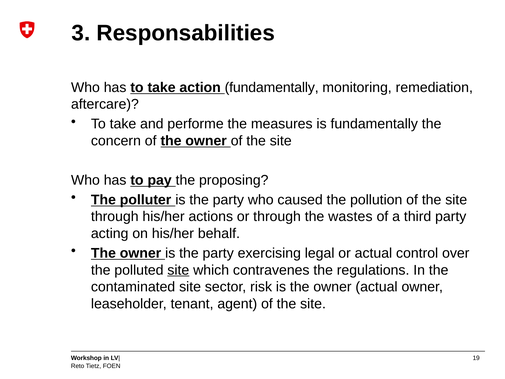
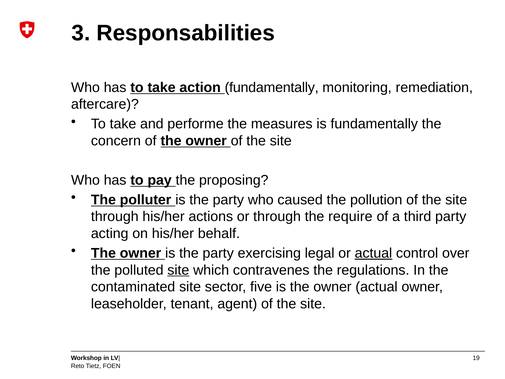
wastes: wastes -> require
actual at (373, 253) underline: none -> present
risk: risk -> five
